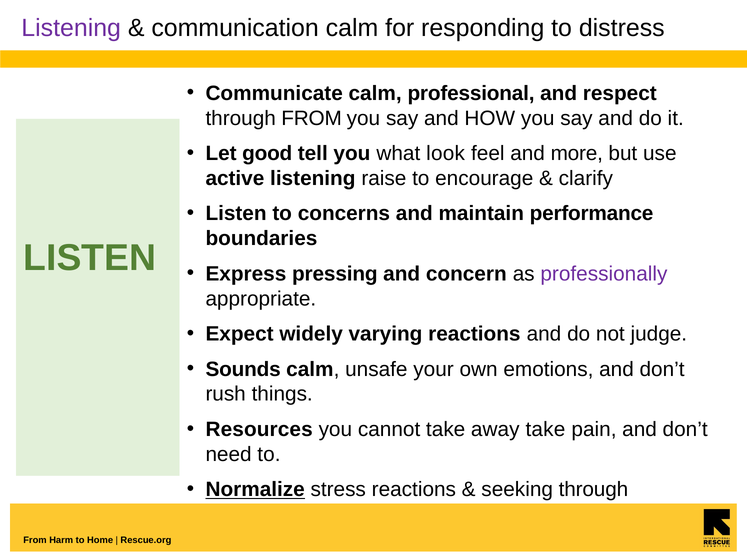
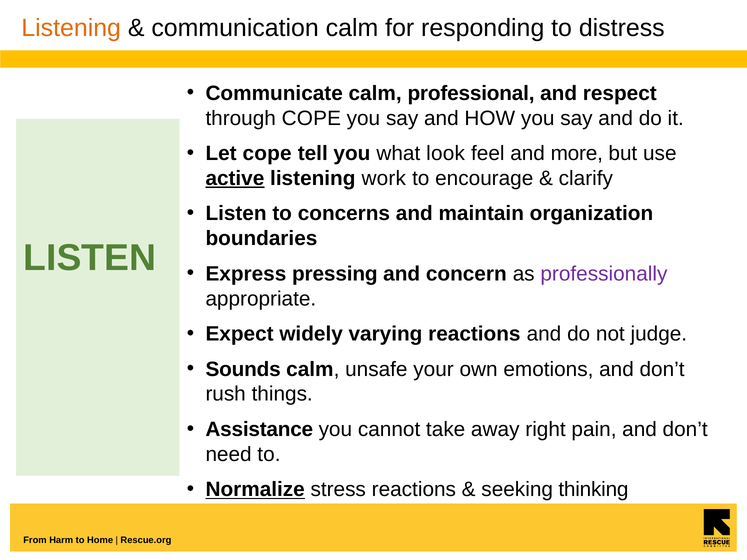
Listening at (71, 28) colour: purple -> orange
through FROM: FROM -> COPE
Let good: good -> cope
active underline: none -> present
raise: raise -> work
performance: performance -> organization
Resources: Resources -> Assistance
away take: take -> right
seeking through: through -> thinking
